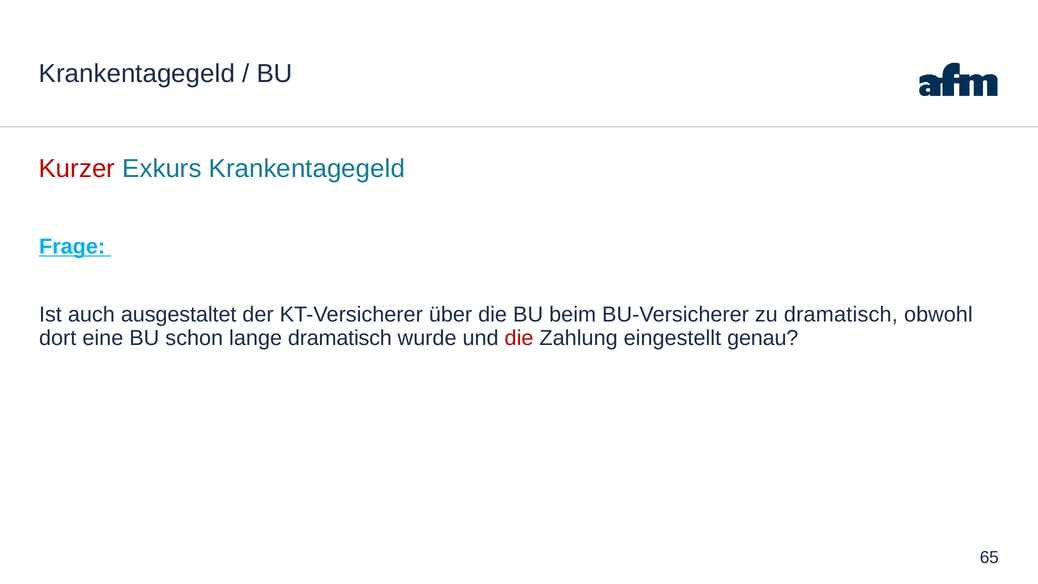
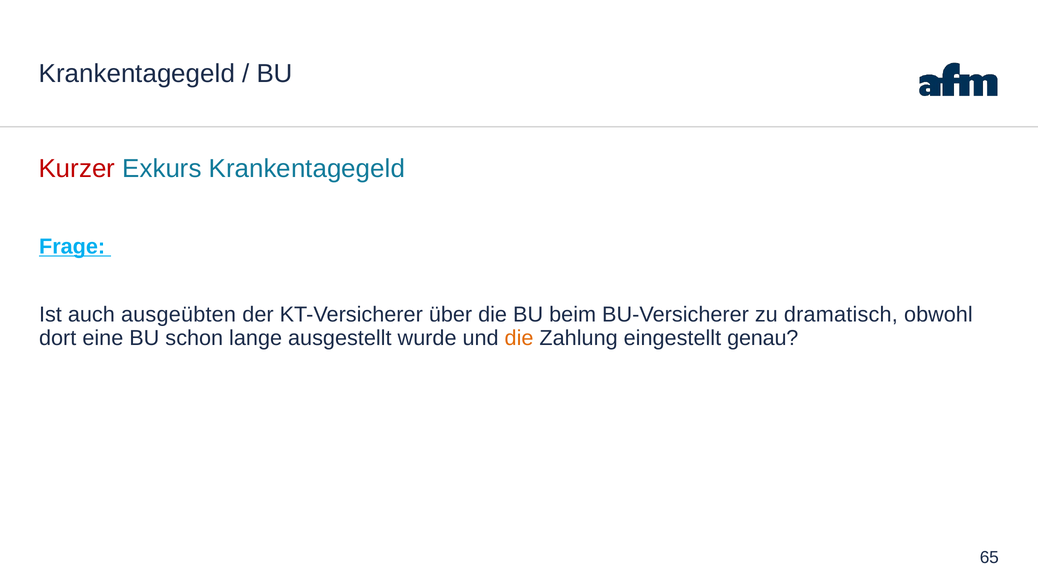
ausgestaltet: ausgestaltet -> ausgeübten
lange dramatisch: dramatisch -> ausgestellt
die at (519, 338) colour: red -> orange
